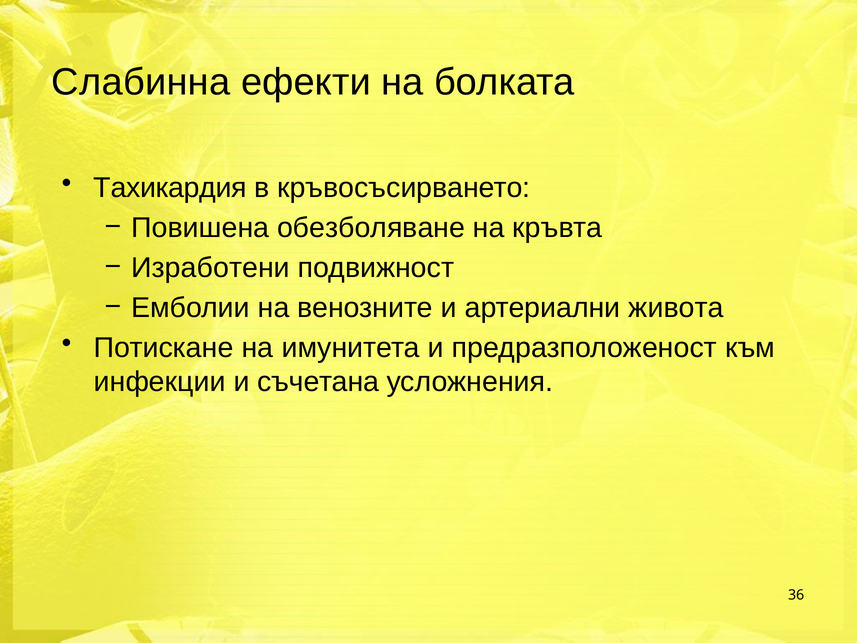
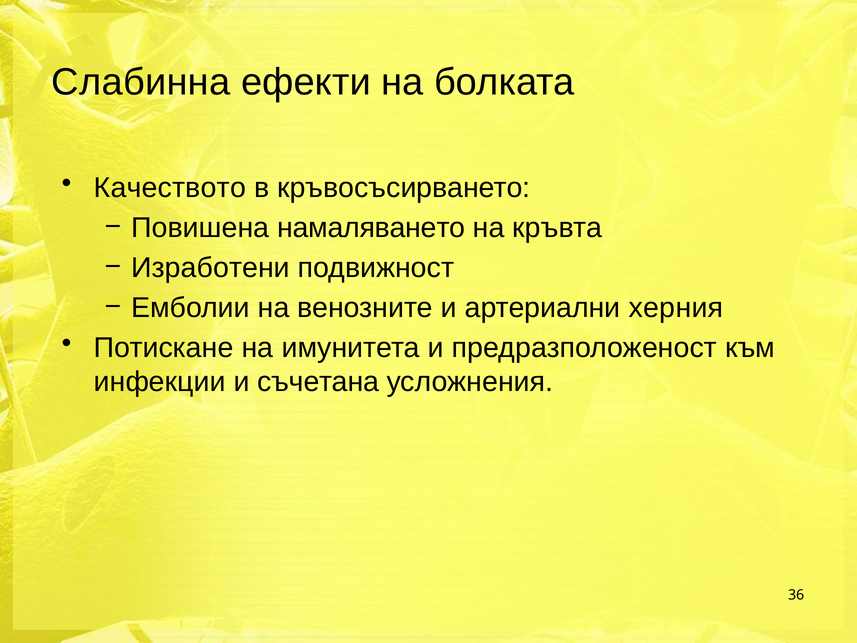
Тахикардия: Тахикардия -> Качеството
обезболяване: обезболяване -> намаляването
живота: живота -> херния
